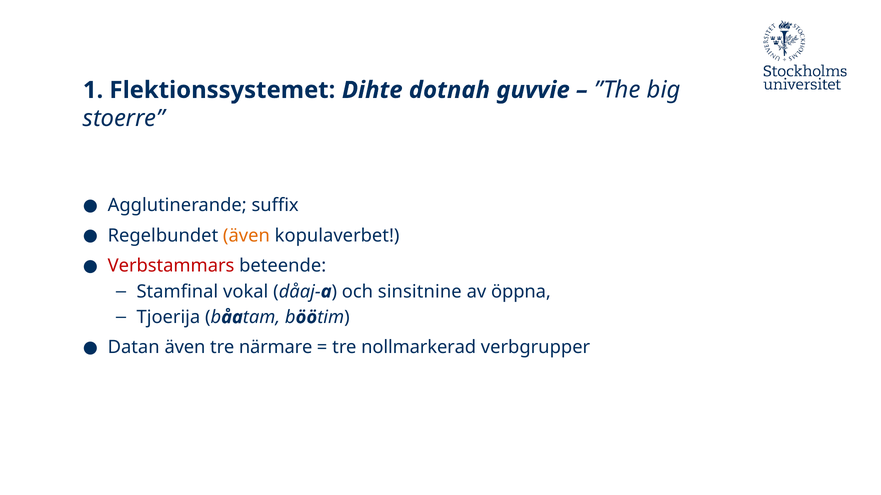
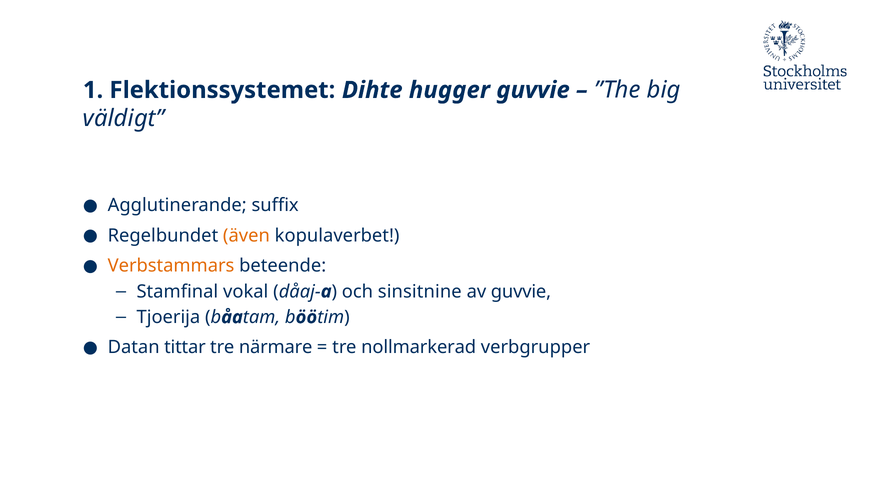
dotnah: dotnah -> hugger
stoerre: stoerre -> väldigt
Verbstammars colour: red -> orange
av öppna: öppna -> guvvie
Datan även: även -> tittar
